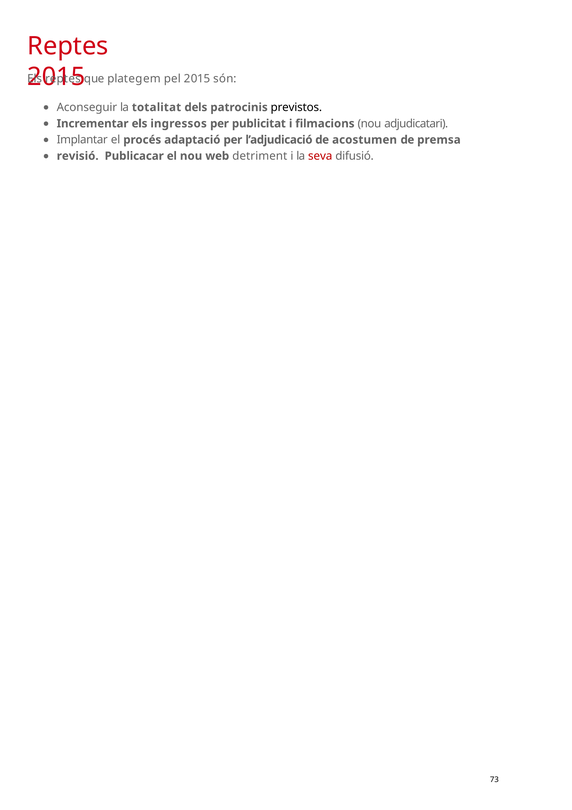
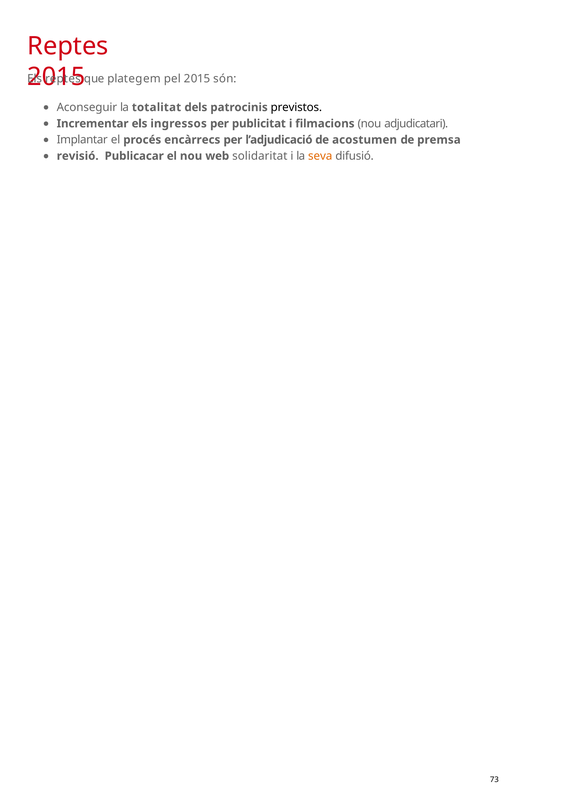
adaptació: adaptació -> encàrrecs
detriment: detriment -> solidaritat
seva colour: red -> orange
